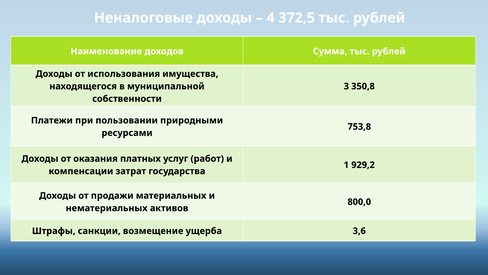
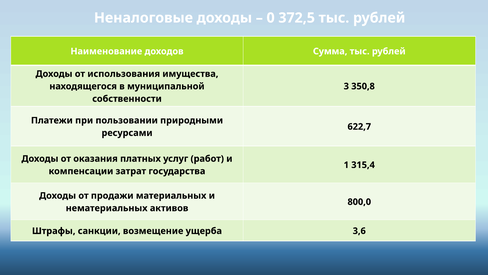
4: 4 -> 0
753,8: 753,8 -> 622,7
929,2: 929,2 -> 315,4
